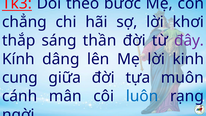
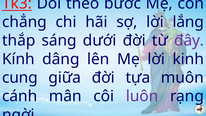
khơi: khơi -> lắng
thần: thần -> dưới
luôn colour: blue -> purple
